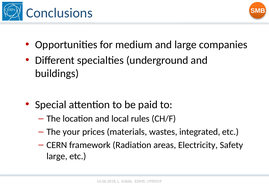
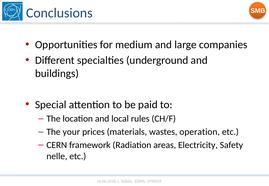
integrated: integrated -> operation
large at (57, 156): large -> nelle
